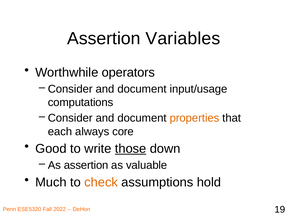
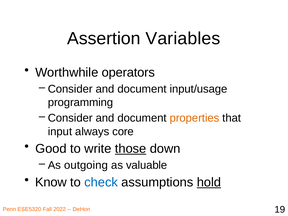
computations: computations -> programming
each: each -> input
As assertion: assertion -> outgoing
Much: Much -> Know
check colour: orange -> blue
hold underline: none -> present
